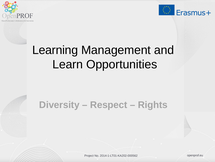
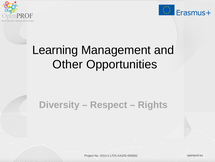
Learn: Learn -> Other
